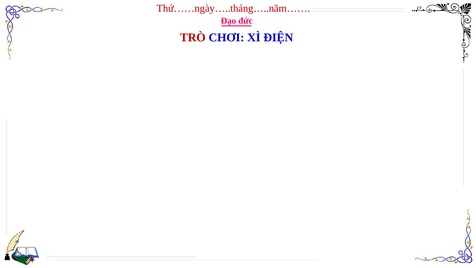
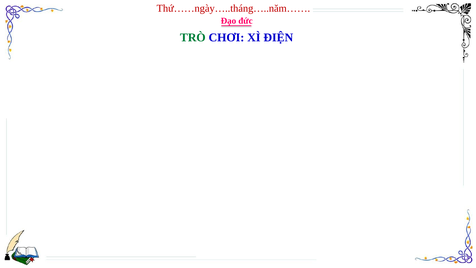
TRÒ colour: red -> green
